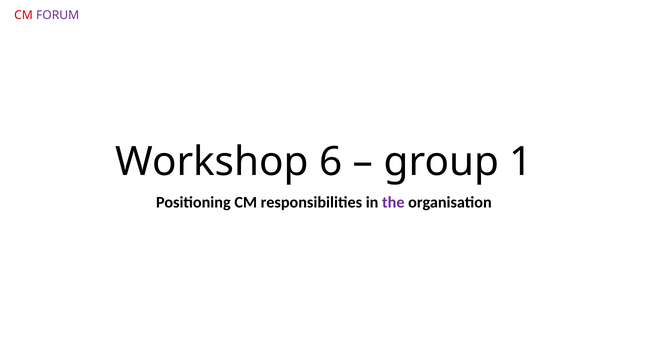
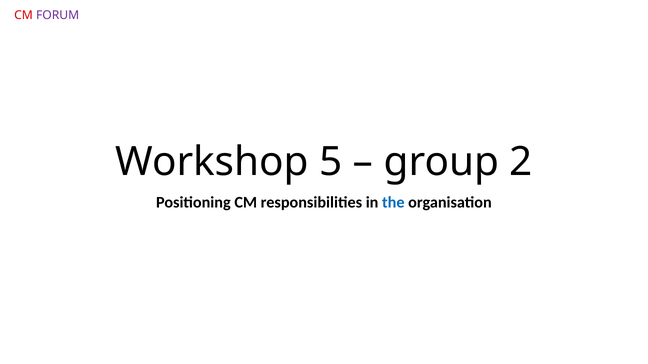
6: 6 -> 5
1: 1 -> 2
the colour: purple -> blue
